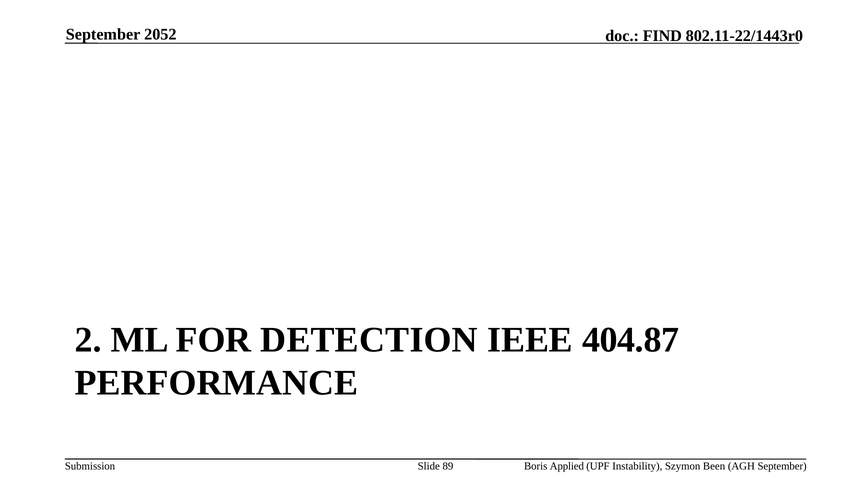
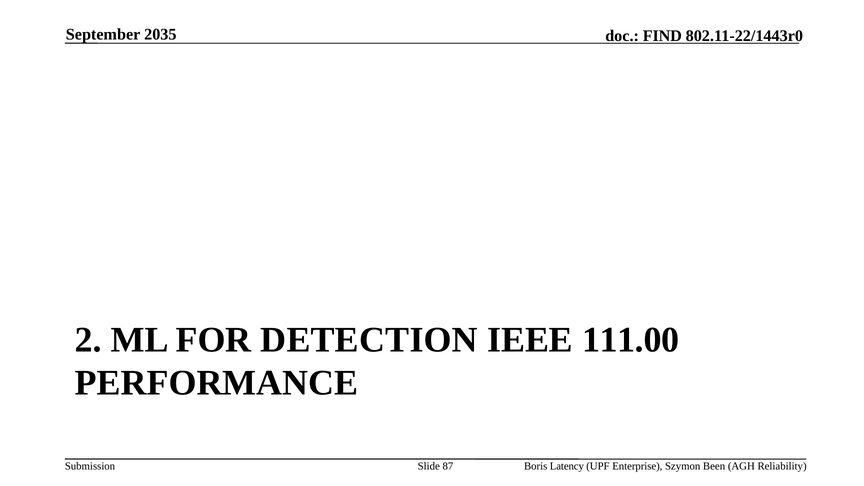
2052: 2052 -> 2035
404.87: 404.87 -> 111.00
89: 89 -> 87
Applied: Applied -> Latency
Instability: Instability -> Enterprise
AGH September: September -> Reliability
